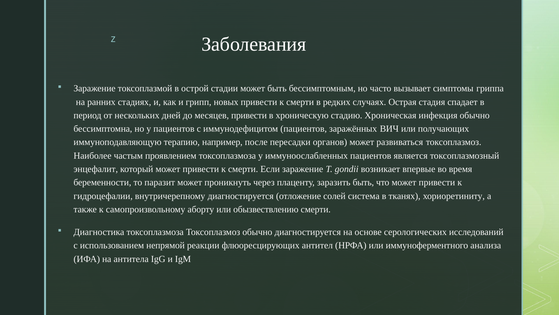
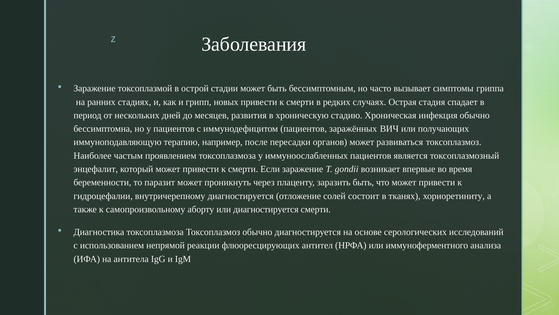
месяцев привести: привести -> развития
система: система -> состоит
или обызвествлению: обызвествлению -> диагностируется
